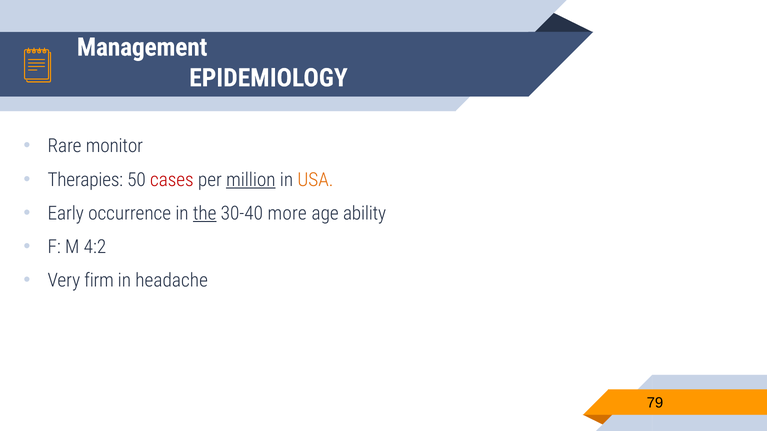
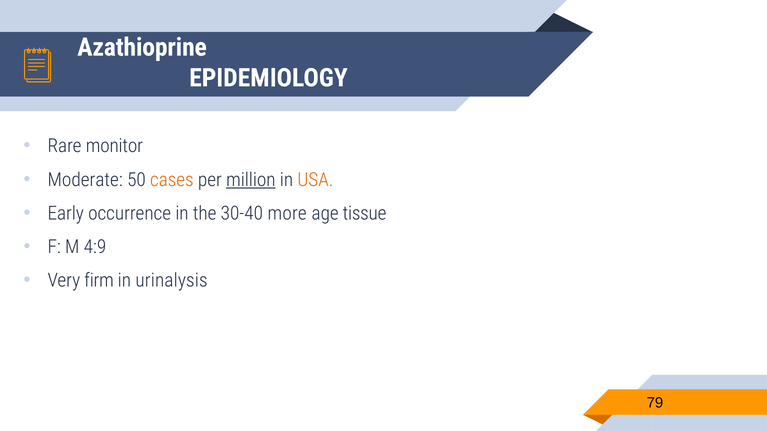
Management: Management -> Azathioprine
Therapies: Therapies -> Moderate
cases colour: red -> orange
the underline: present -> none
ability: ability -> tissue
4:2: 4:2 -> 4:9
headache: headache -> urinalysis
